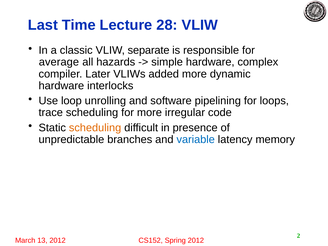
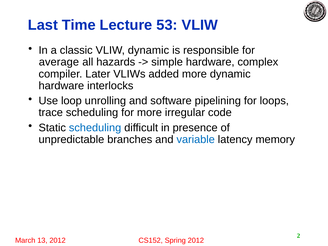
28: 28 -> 53
VLIW separate: separate -> dynamic
scheduling at (95, 128) colour: orange -> blue
